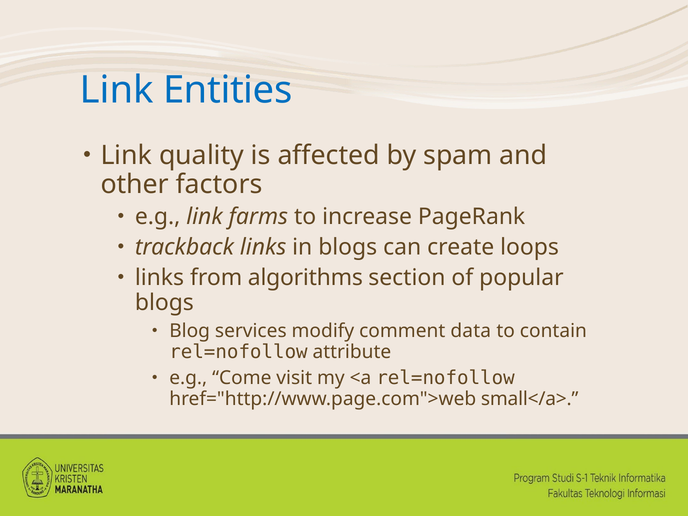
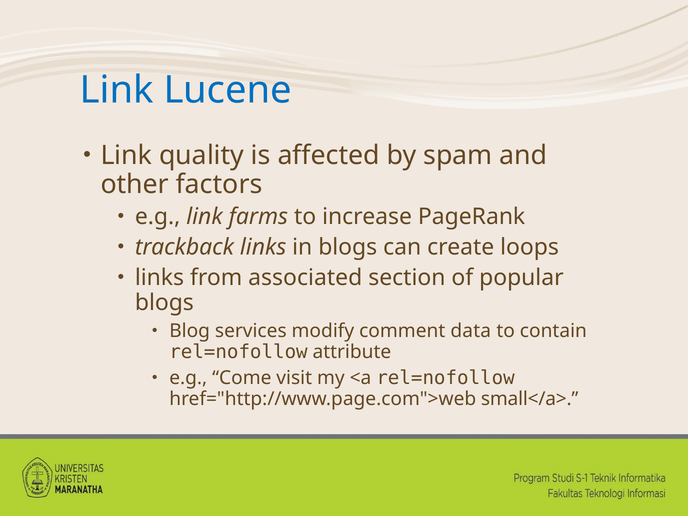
Entities: Entities -> Lucene
algorithms: algorithms -> associated
